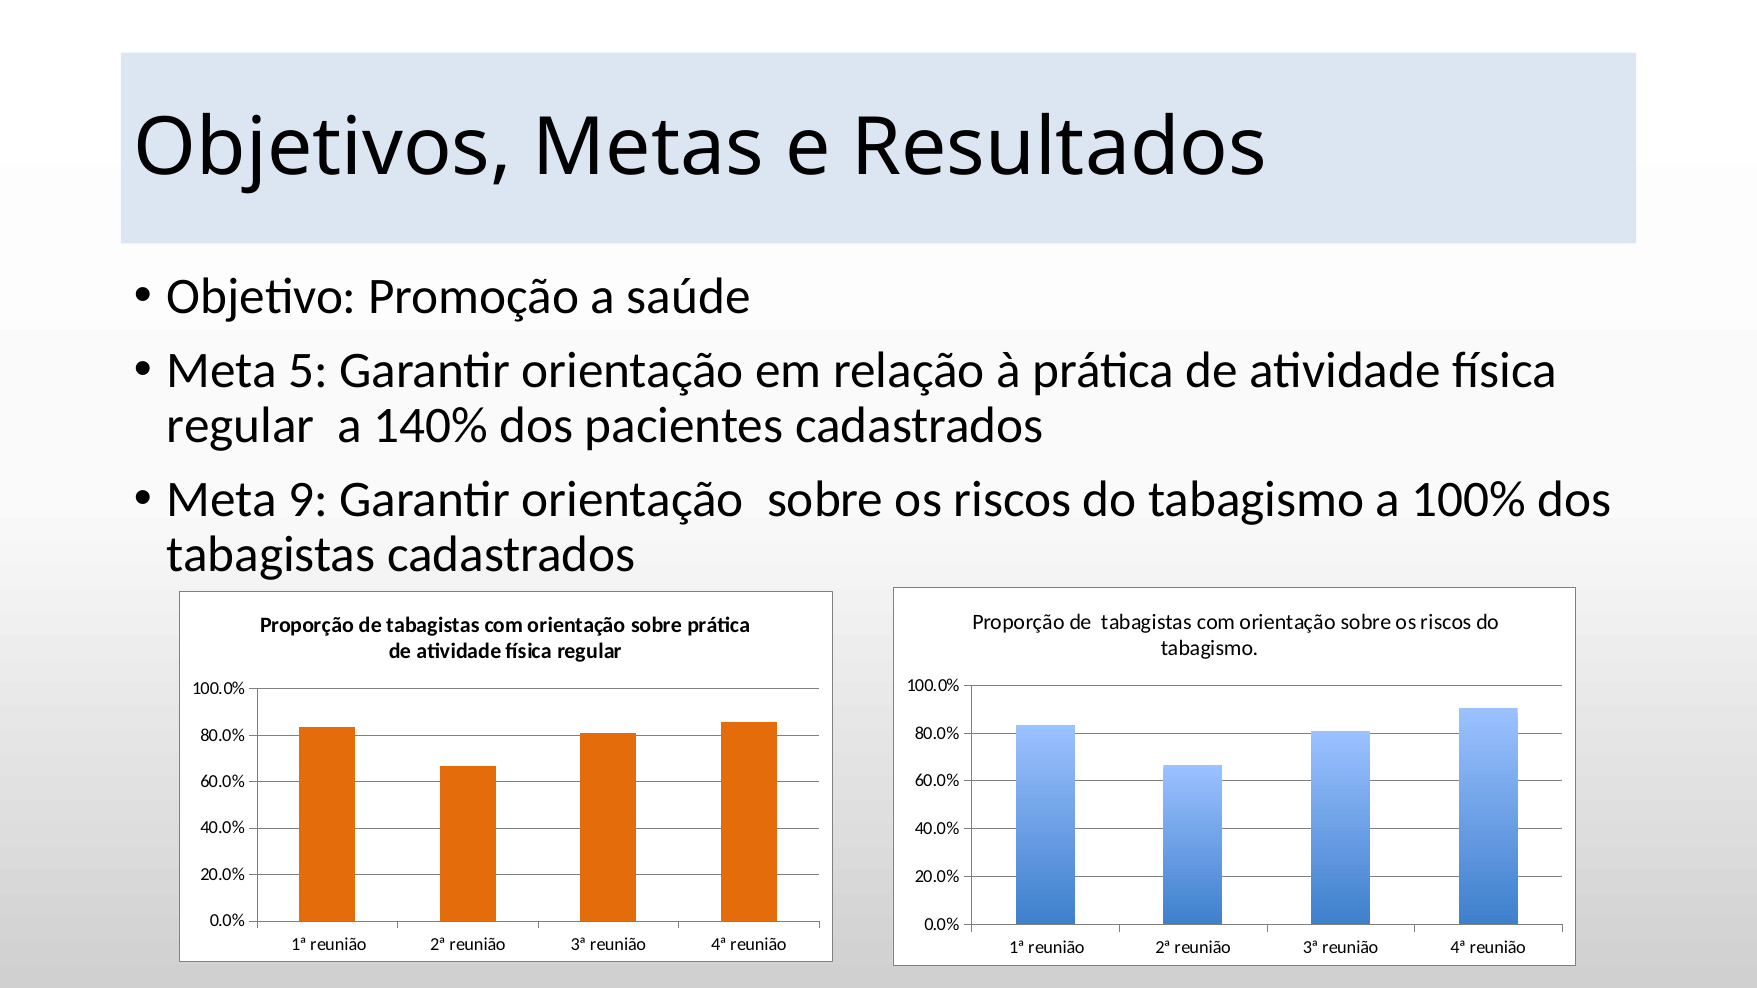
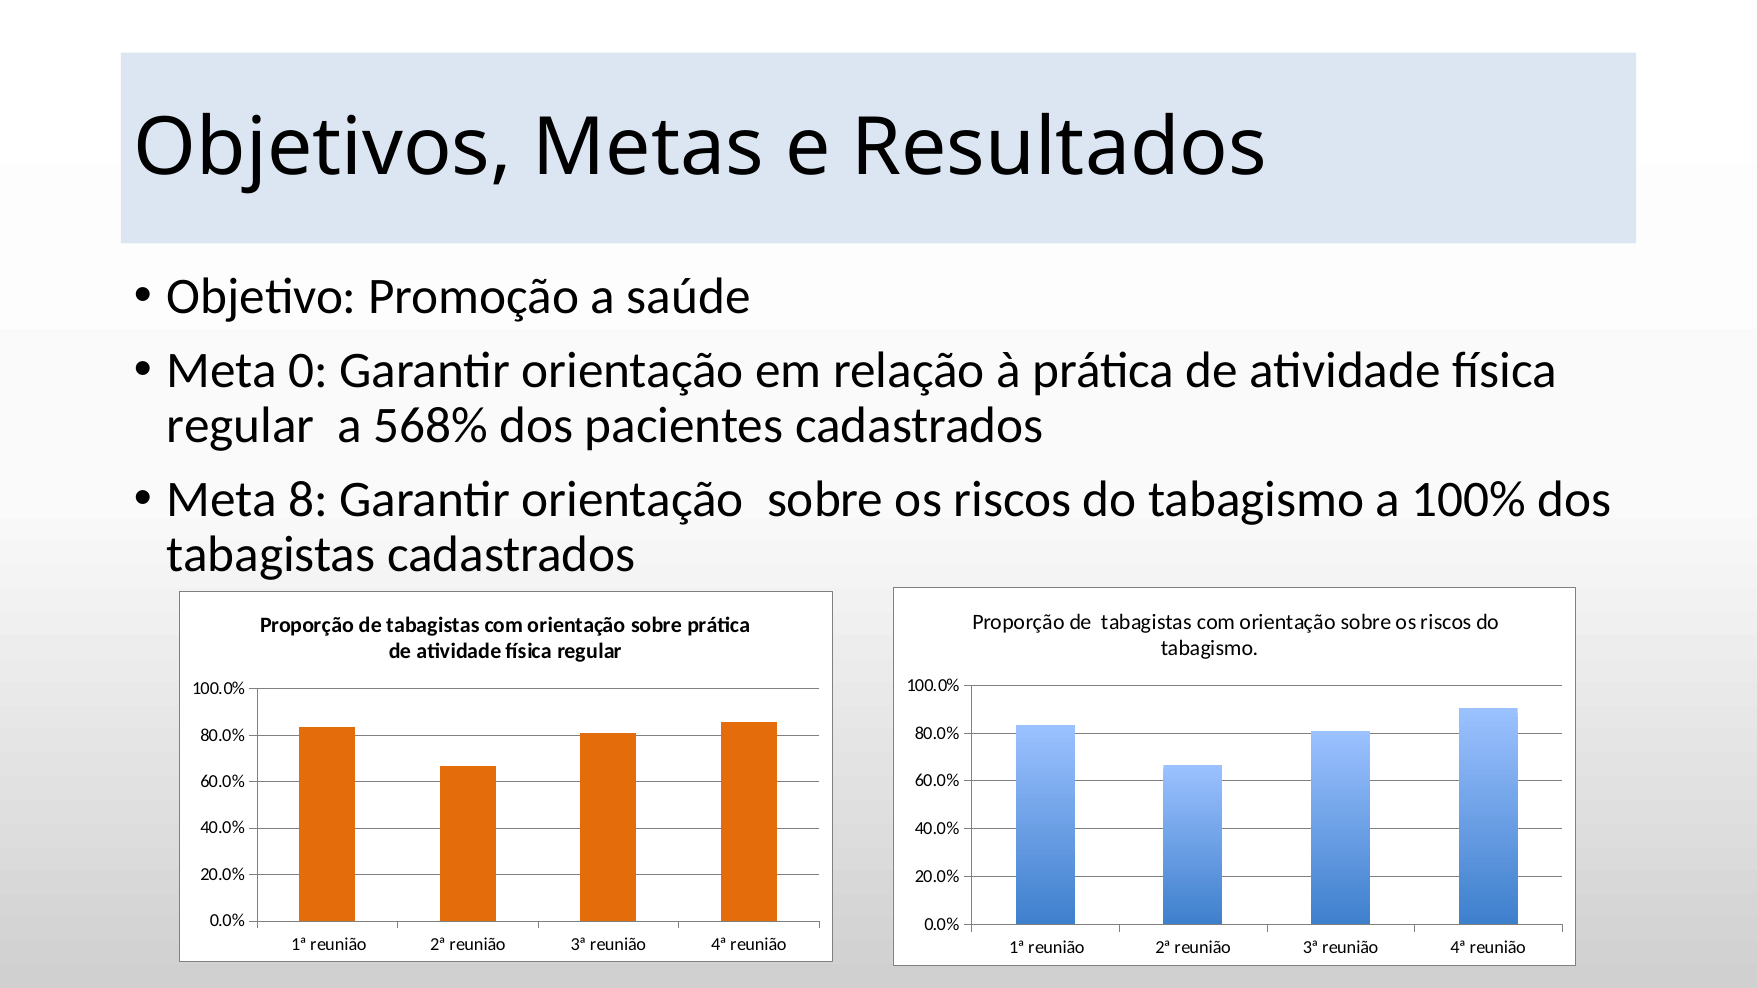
5: 5 -> 0
140%: 140% -> 568%
9: 9 -> 8
